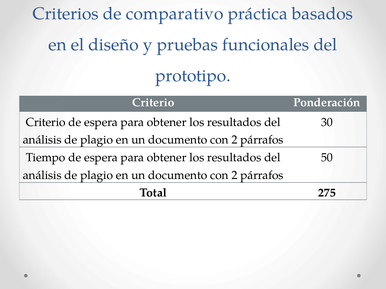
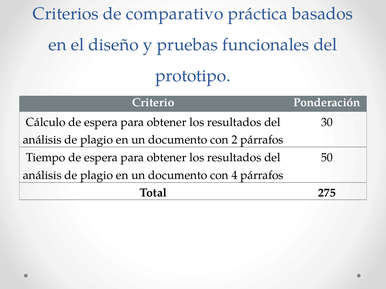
Criterio at (46, 122): Criterio -> Cálculo
2 at (234, 176): 2 -> 4
